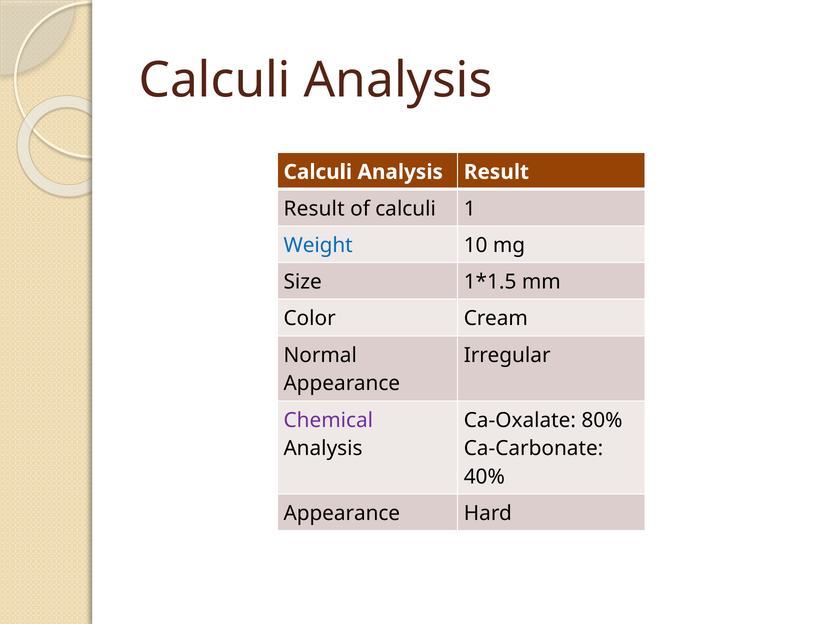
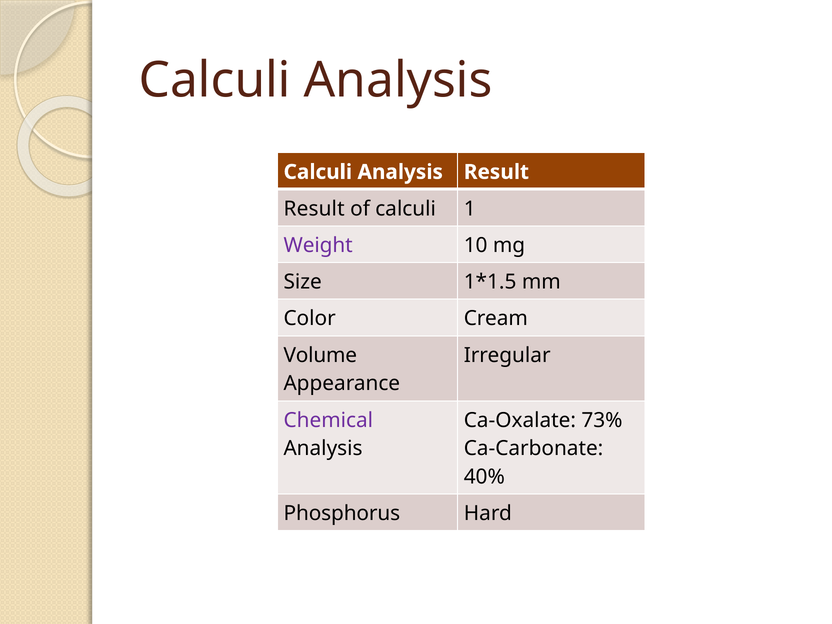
Weight colour: blue -> purple
Normal: Normal -> Volume
80%: 80% -> 73%
Appearance at (342, 513): Appearance -> Phosphorus
